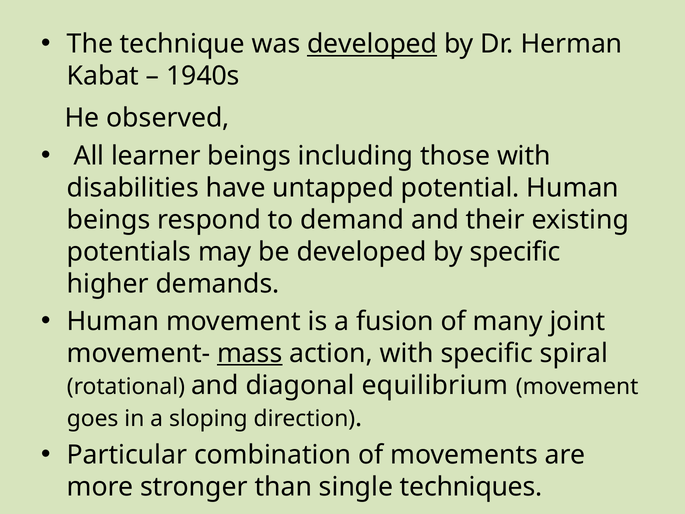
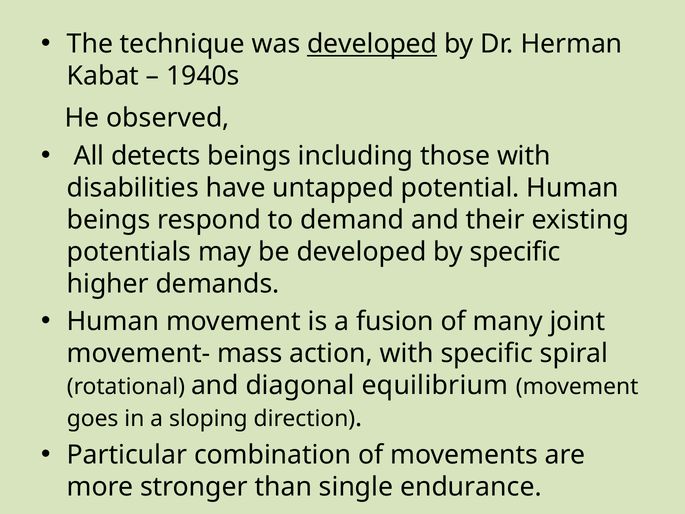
learner: learner -> detects
mass underline: present -> none
techniques: techniques -> endurance
